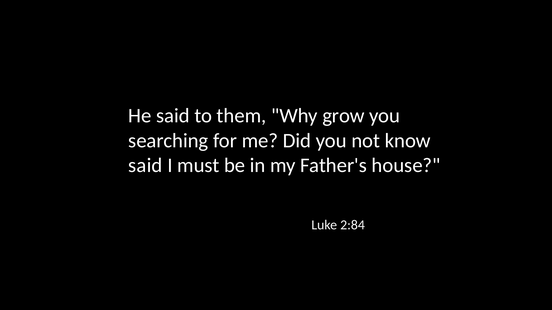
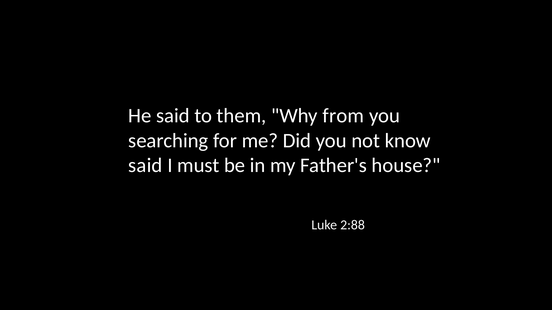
grow: grow -> from
2:84: 2:84 -> 2:88
